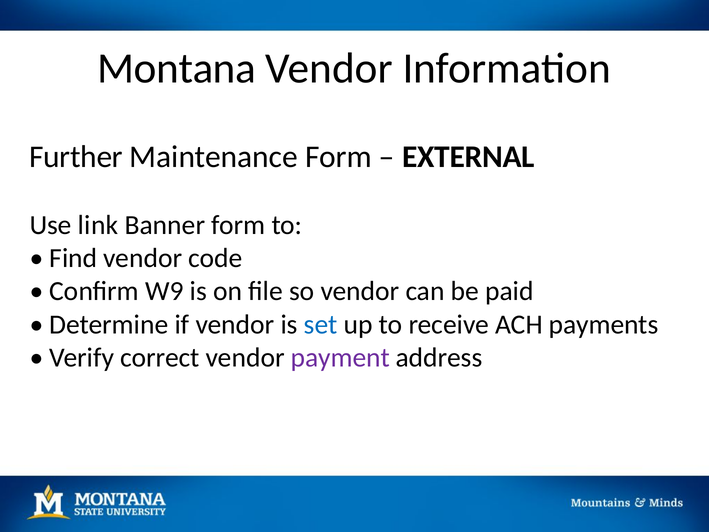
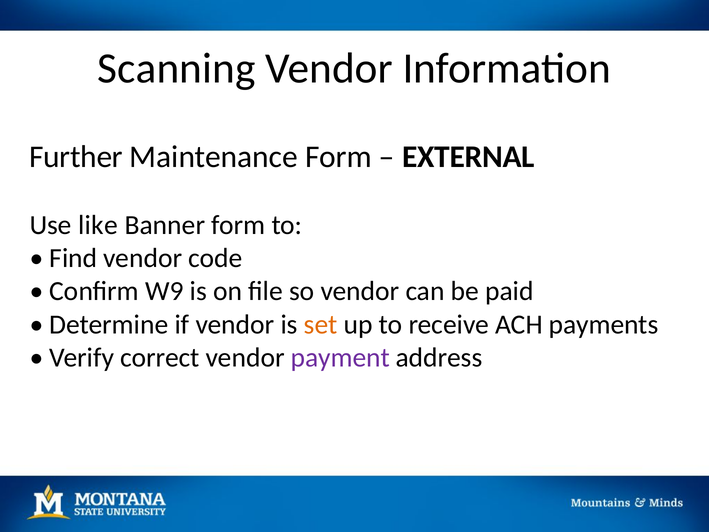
Montana: Montana -> Scanning
link: link -> like
set colour: blue -> orange
